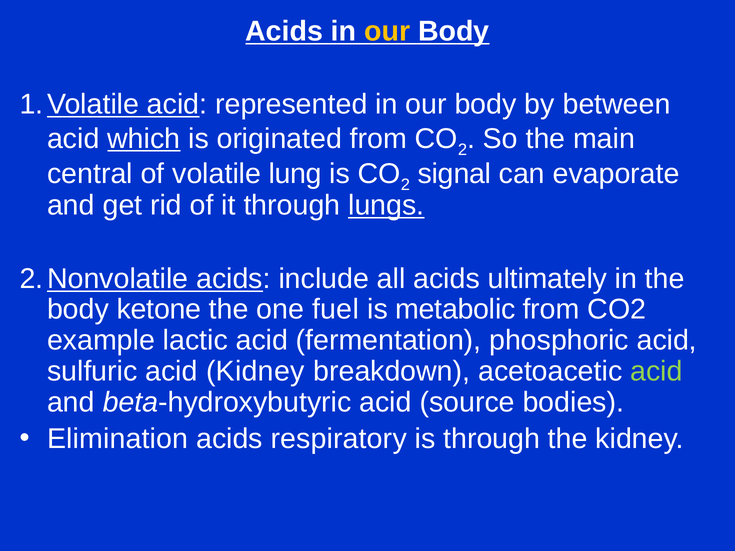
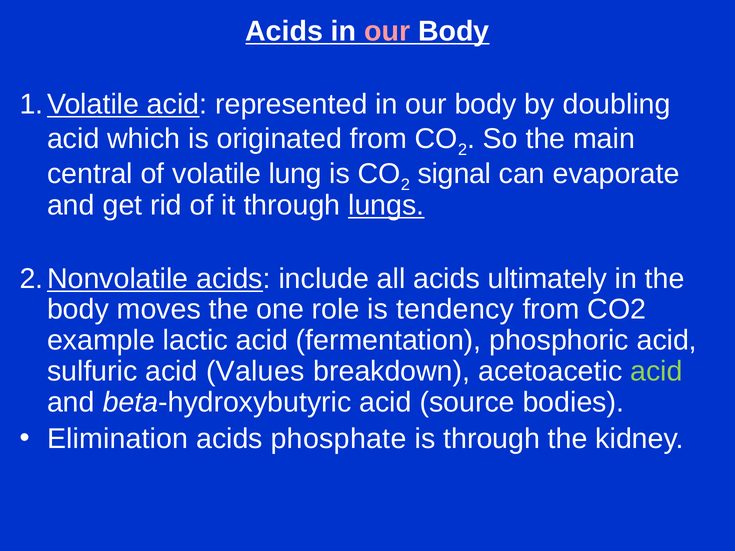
our at (387, 31) colour: yellow -> pink
between: between -> doubling
which underline: present -> none
ketone: ketone -> moves
fuel: fuel -> role
metabolic: metabolic -> tendency
acid Kidney: Kidney -> Values
respiratory: respiratory -> phosphate
